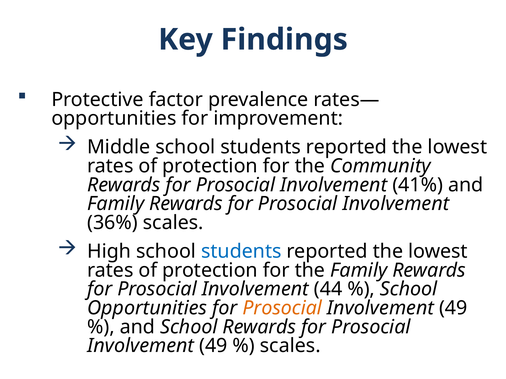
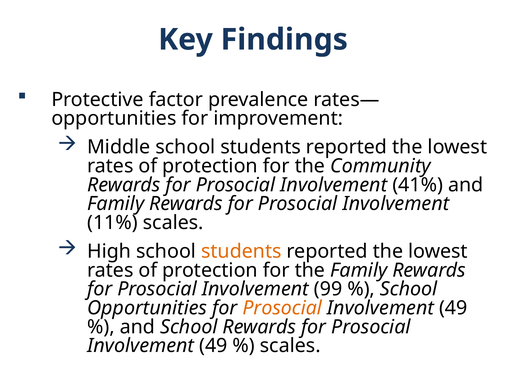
36%: 36% -> 11%
students at (241, 252) colour: blue -> orange
44: 44 -> 99
